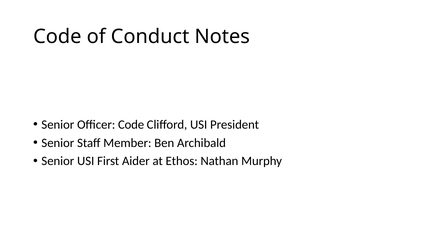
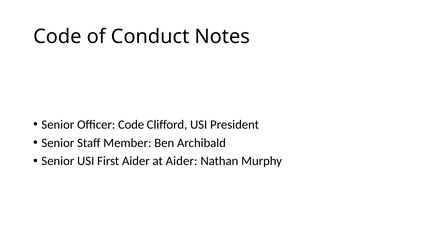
at Ethos: Ethos -> Aider
